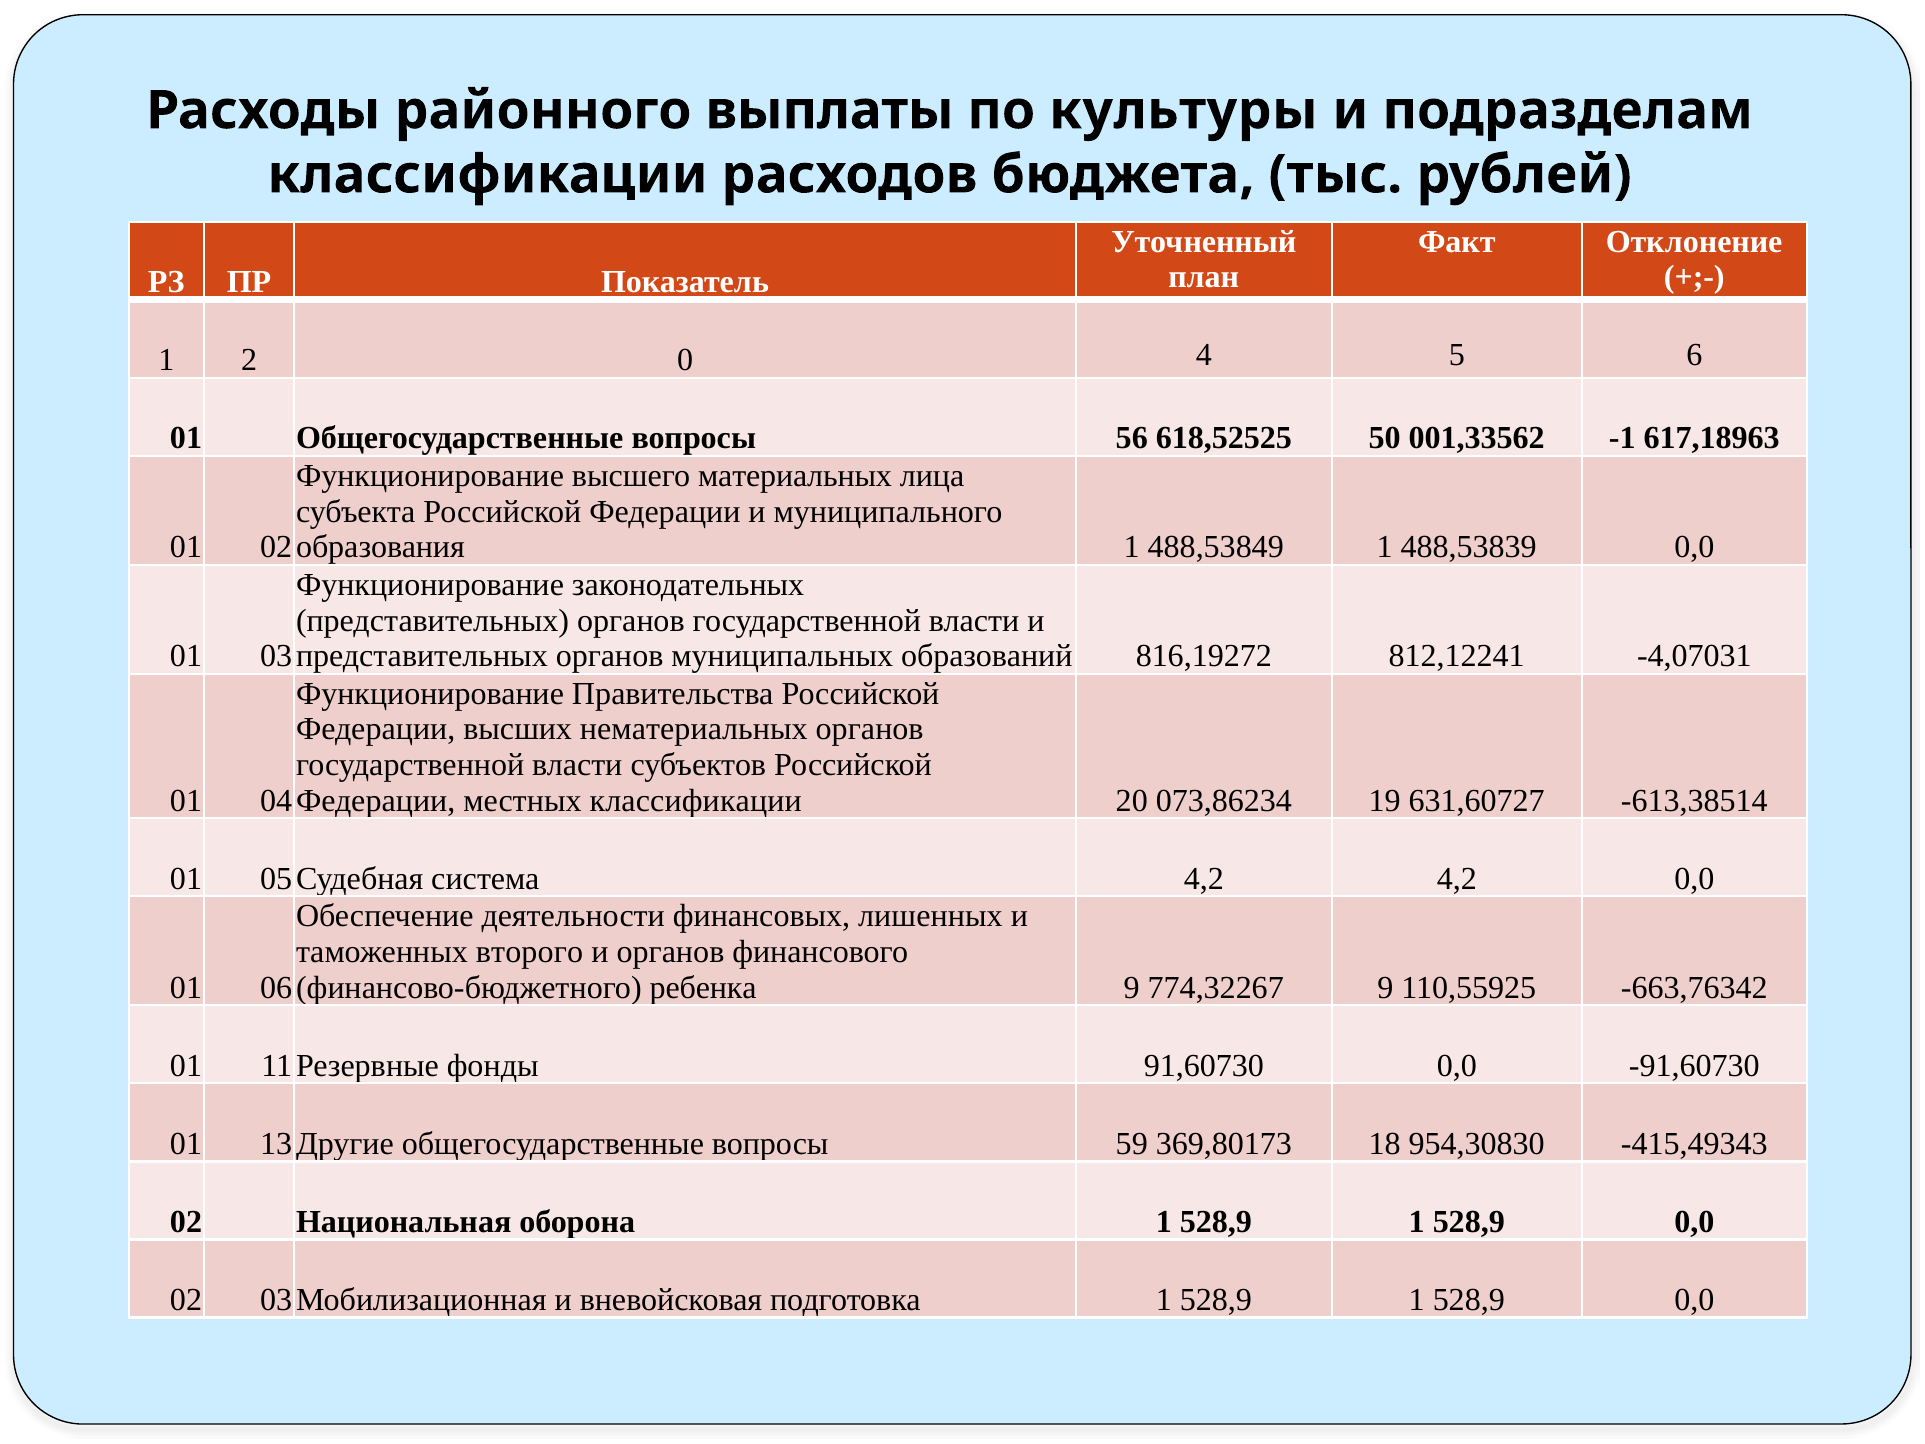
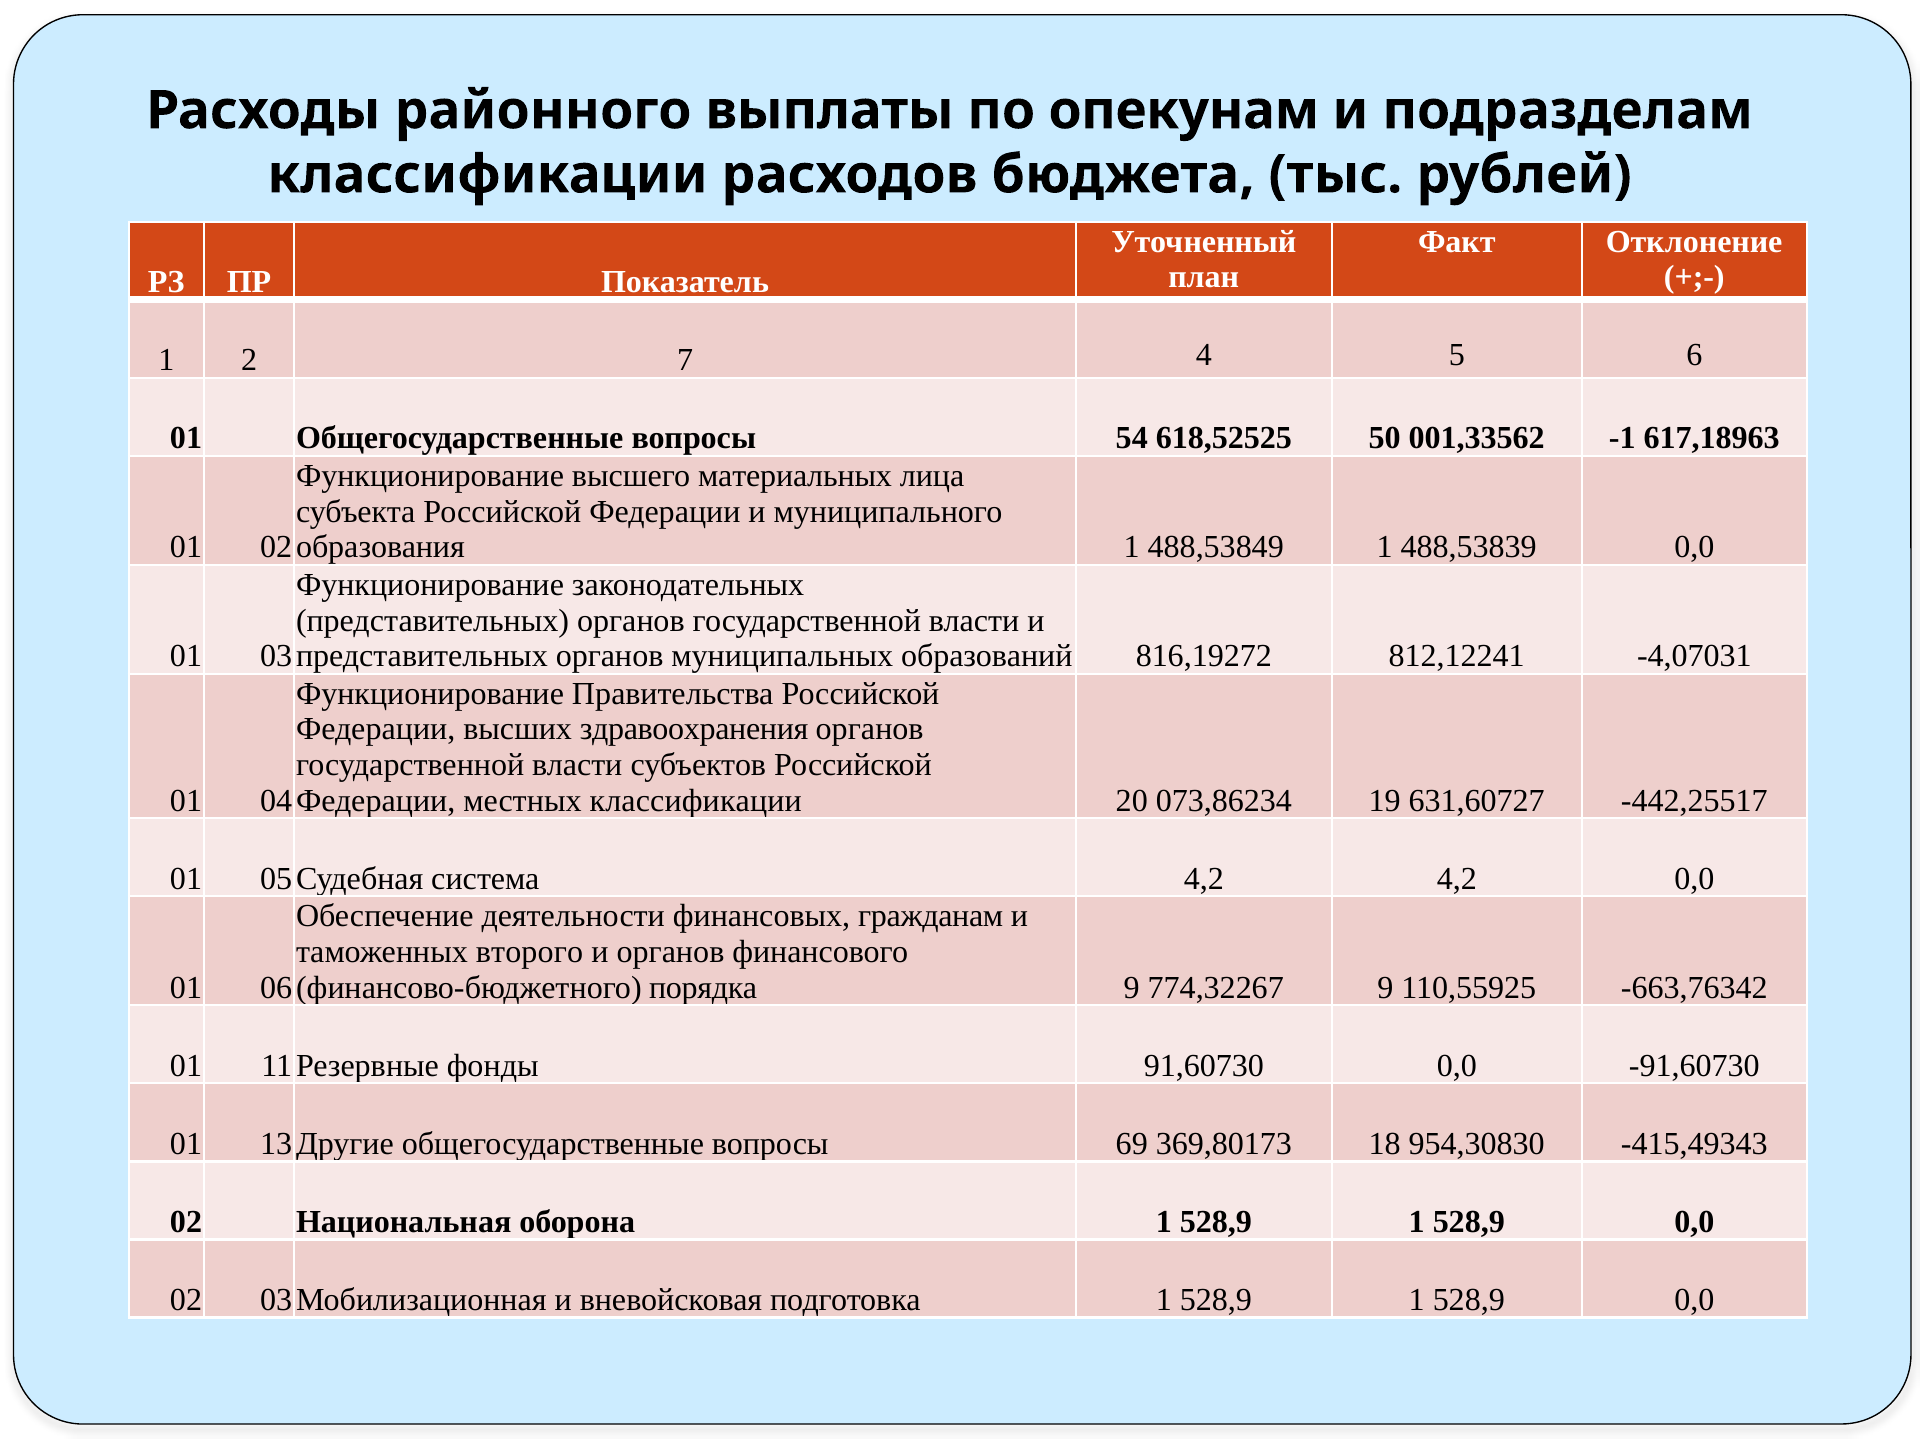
культуры: культуры -> опекунам
0: 0 -> 7
56: 56 -> 54
нематериальных: нематериальных -> здравоохранения
-613,38514: -613,38514 -> -442,25517
лишенных: лишенных -> гражданам
ребенка: ребенка -> порядка
59: 59 -> 69
